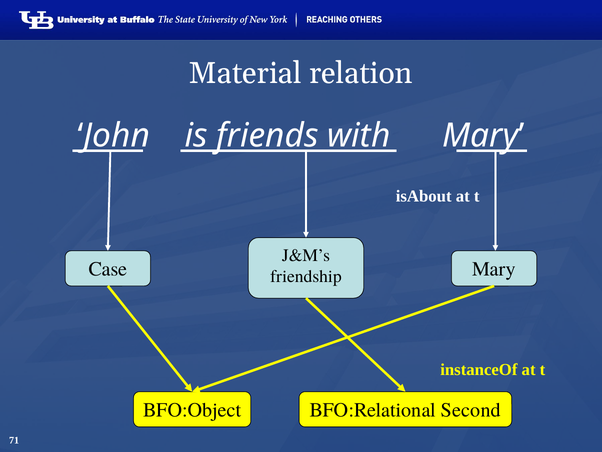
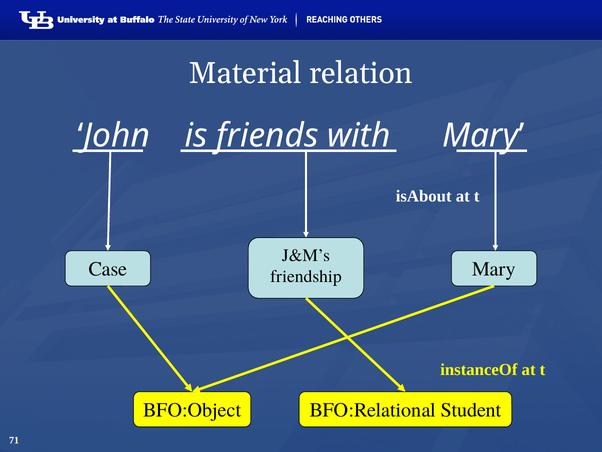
Second: Second -> Student
